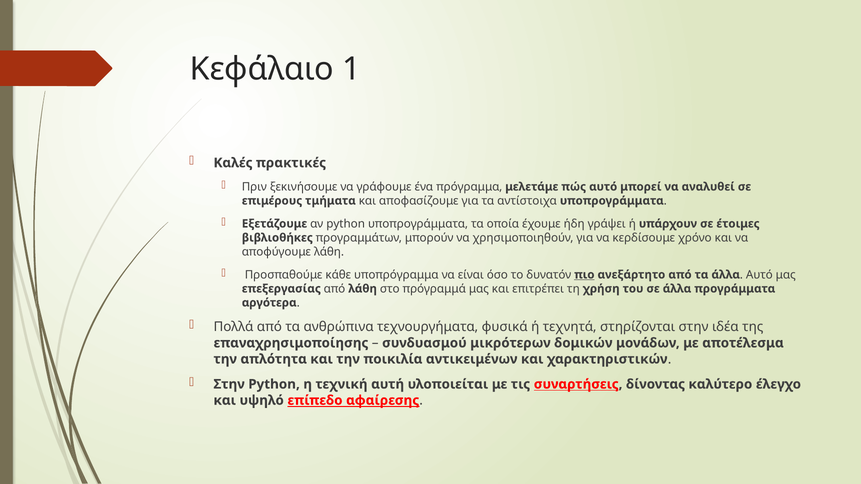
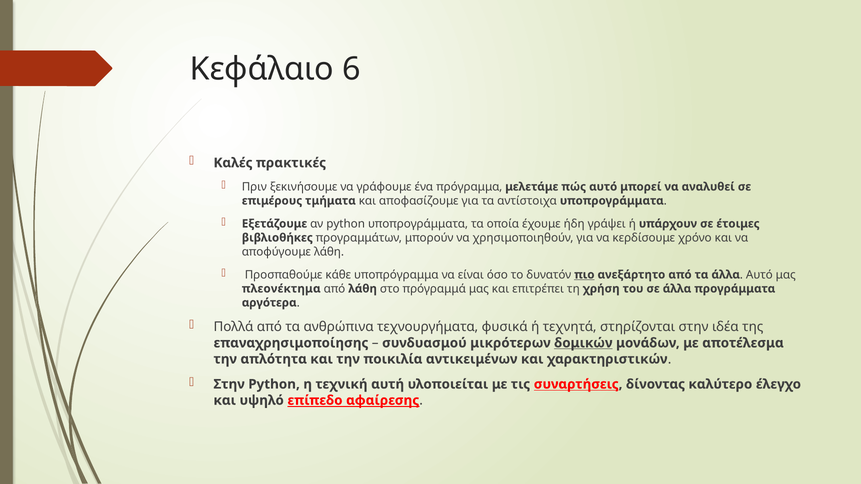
1: 1 -> 6
επεξεργασίας: επεξεργασίας -> πλεονέκτημα
δομικών underline: none -> present
